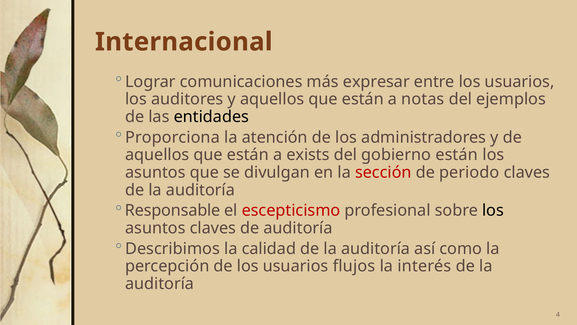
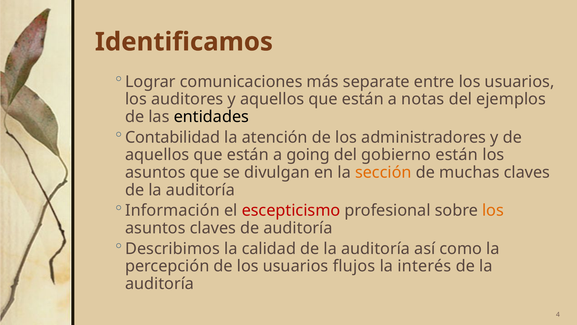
Internacional: Internacional -> Identificamos
expresar: expresar -> separate
Proporciona: Proporciona -> Contabilidad
exists: exists -> going
sección colour: red -> orange
periodo: periodo -> muchas
Responsable: Responsable -> Información
los at (493, 210) colour: black -> orange
